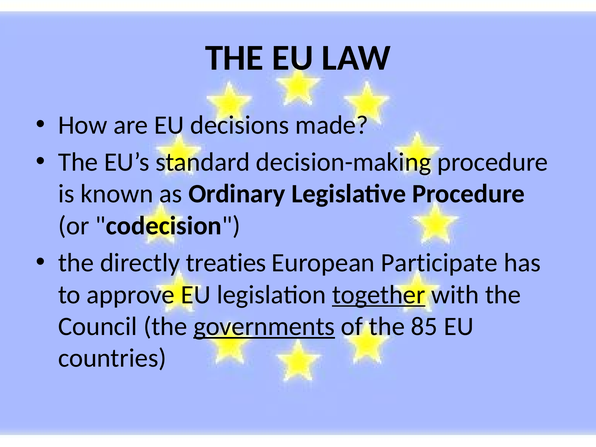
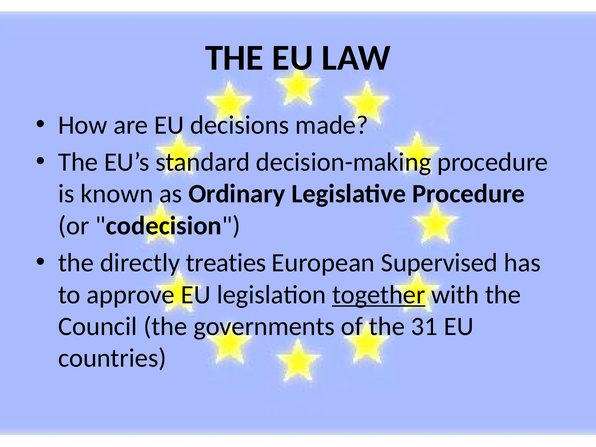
Participate: Participate -> Supervised
governments underline: present -> none
85: 85 -> 31
